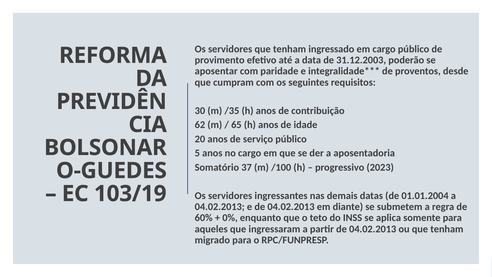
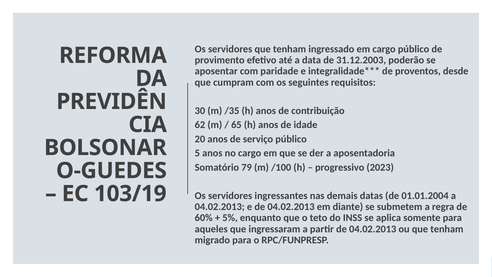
37: 37 -> 79
0%: 0% -> 5%
